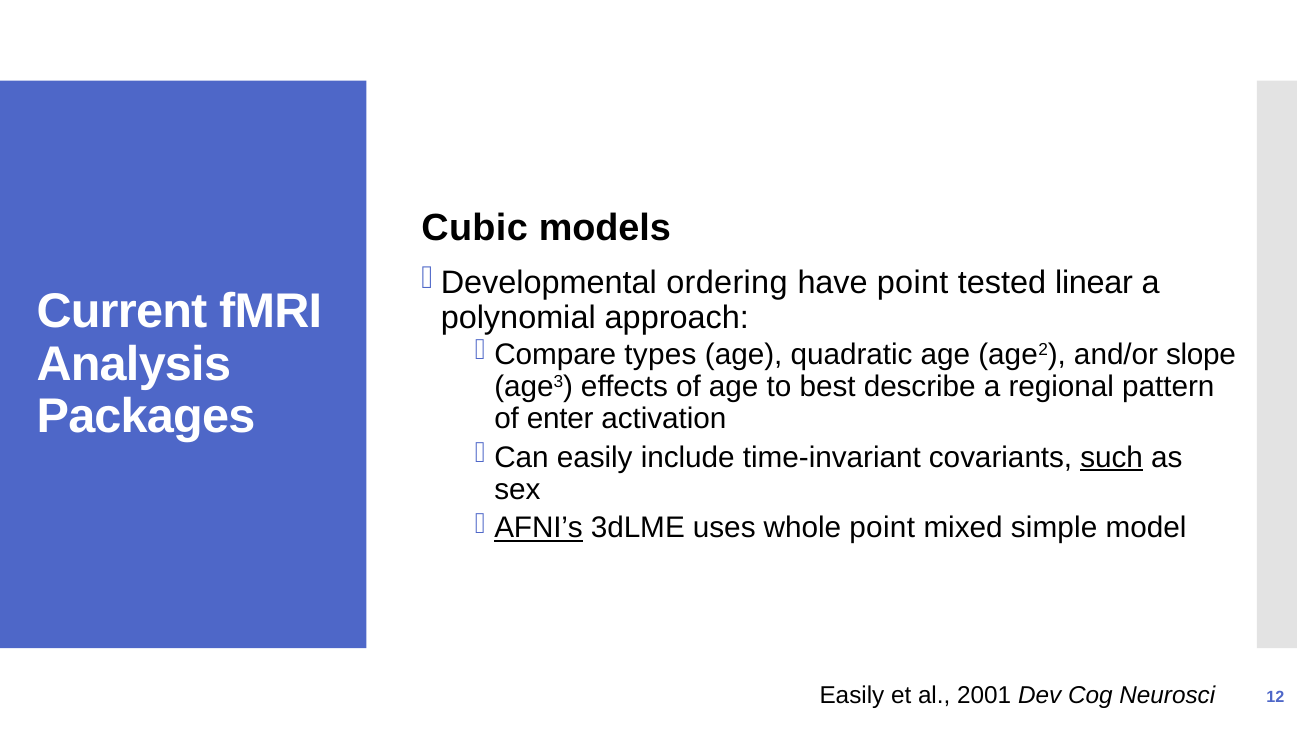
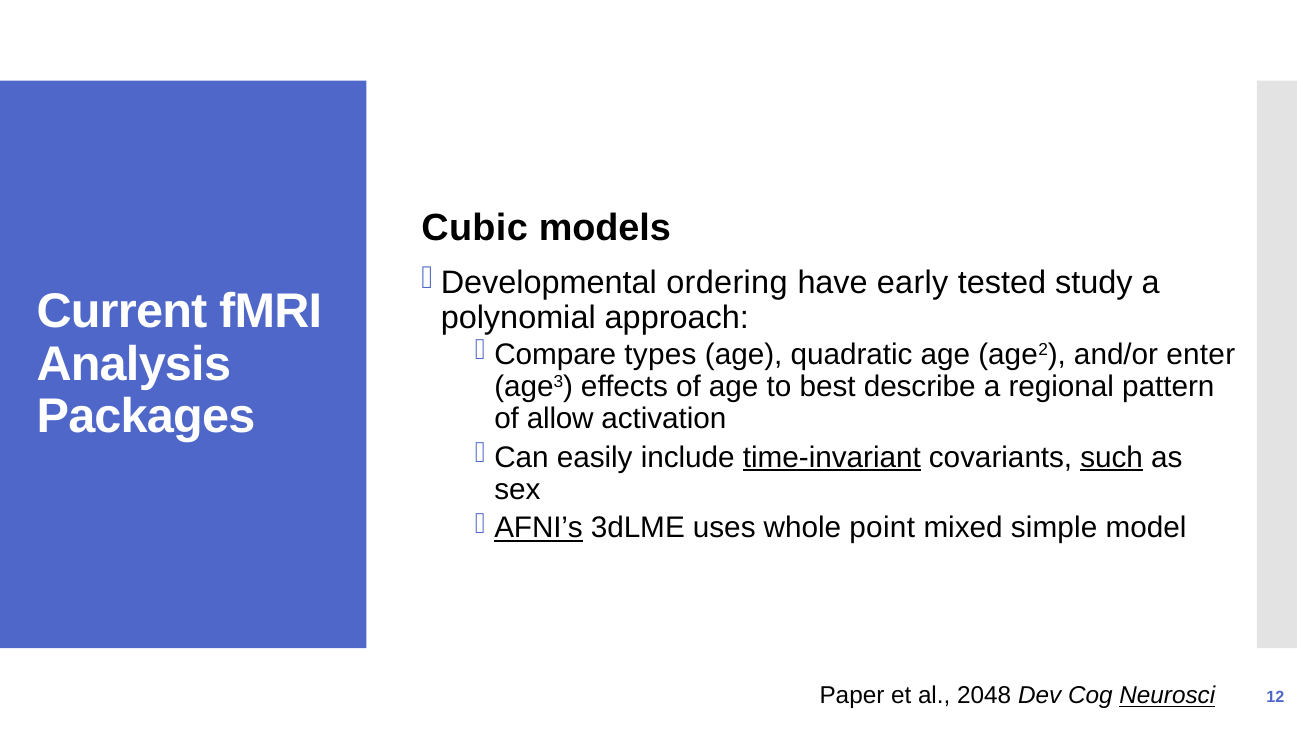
have point: point -> early
linear: linear -> study
slope: slope -> enter
enter: enter -> allow
time-invariant underline: none -> present
Easily at (852, 695): Easily -> Paper
2001: 2001 -> 2048
Neurosci underline: none -> present
